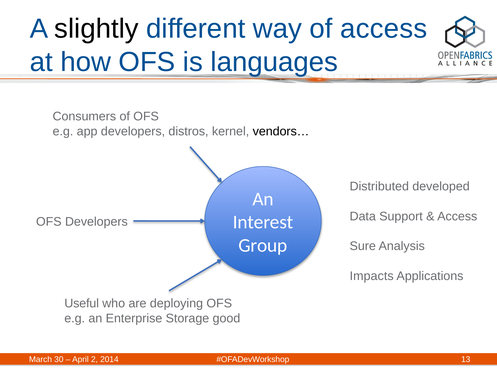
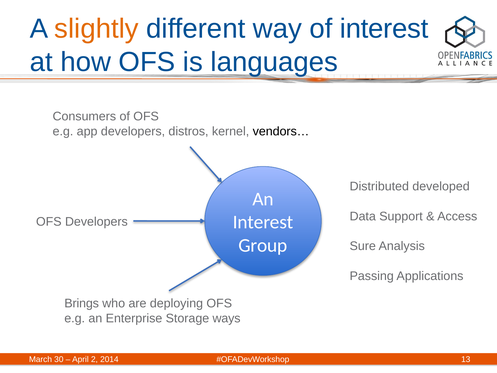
slightly colour: black -> orange
of access: access -> interest
Impacts: Impacts -> Passing
Useful: Useful -> Brings
good: good -> ways
